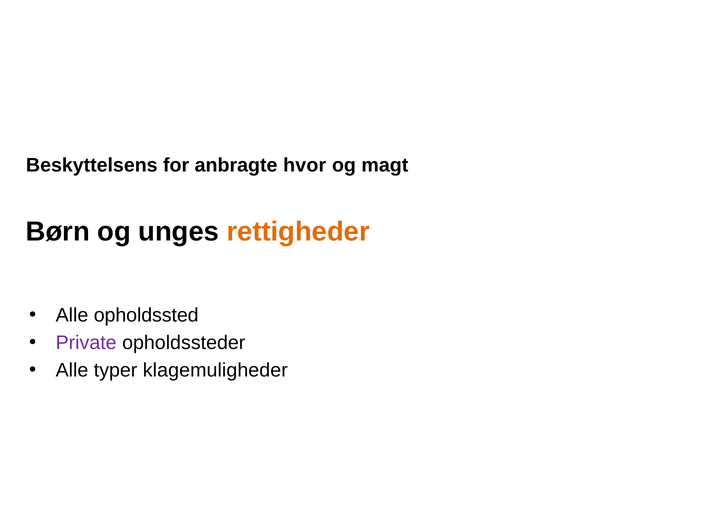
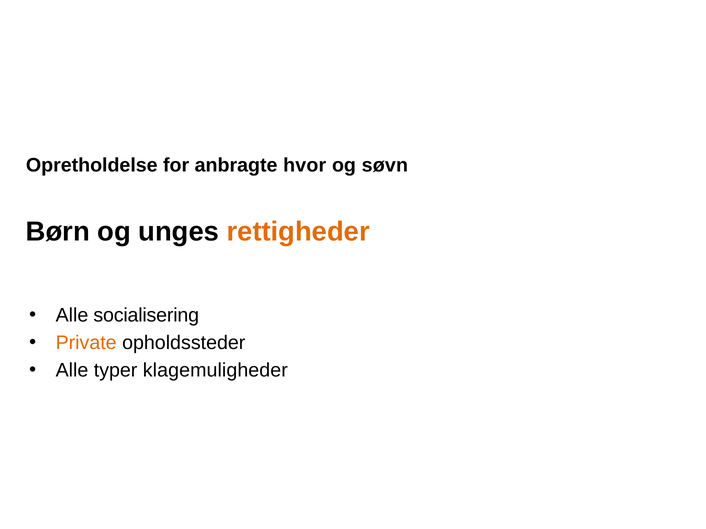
Beskyttelsens: Beskyttelsens -> Opretholdelse
magt: magt -> søvn
opholdssted: opholdssted -> socialisering
Private colour: purple -> orange
